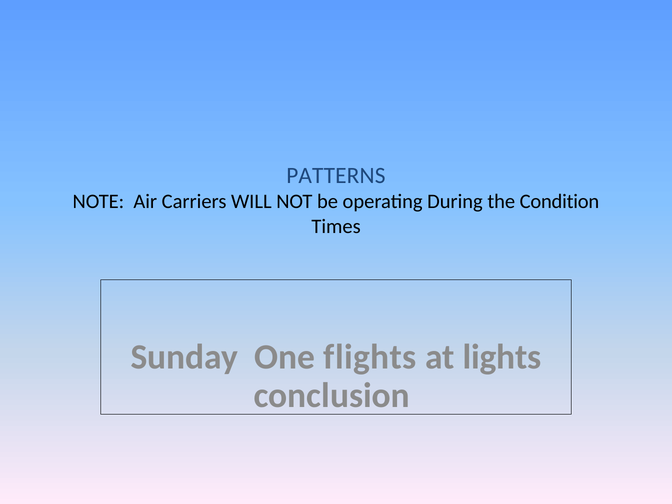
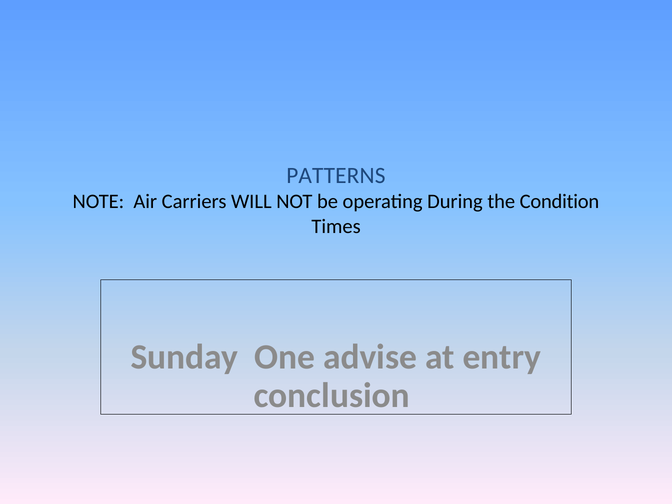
flights: flights -> advise
lights: lights -> entry
